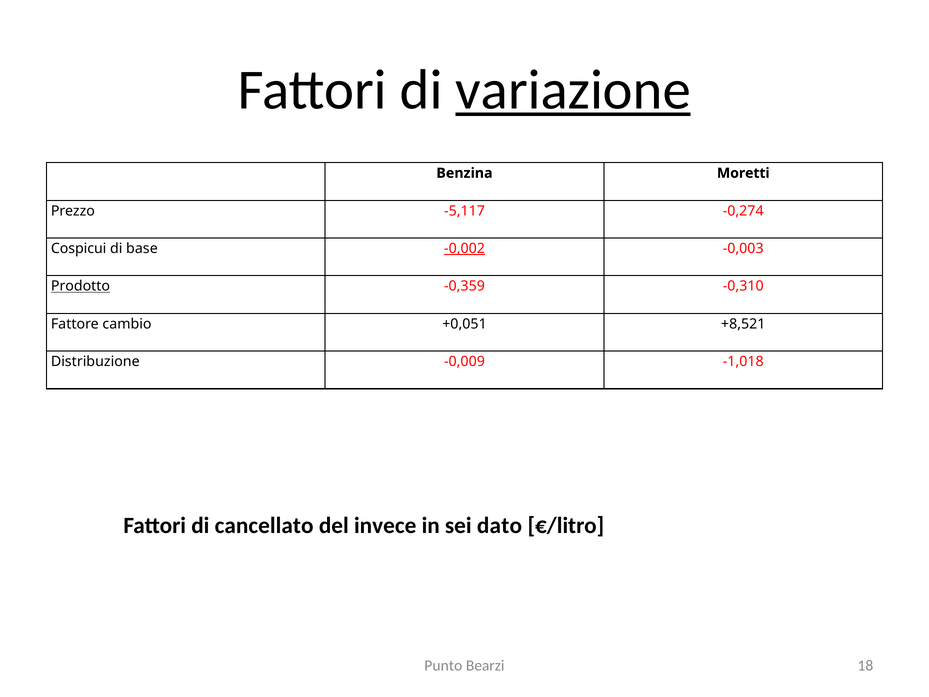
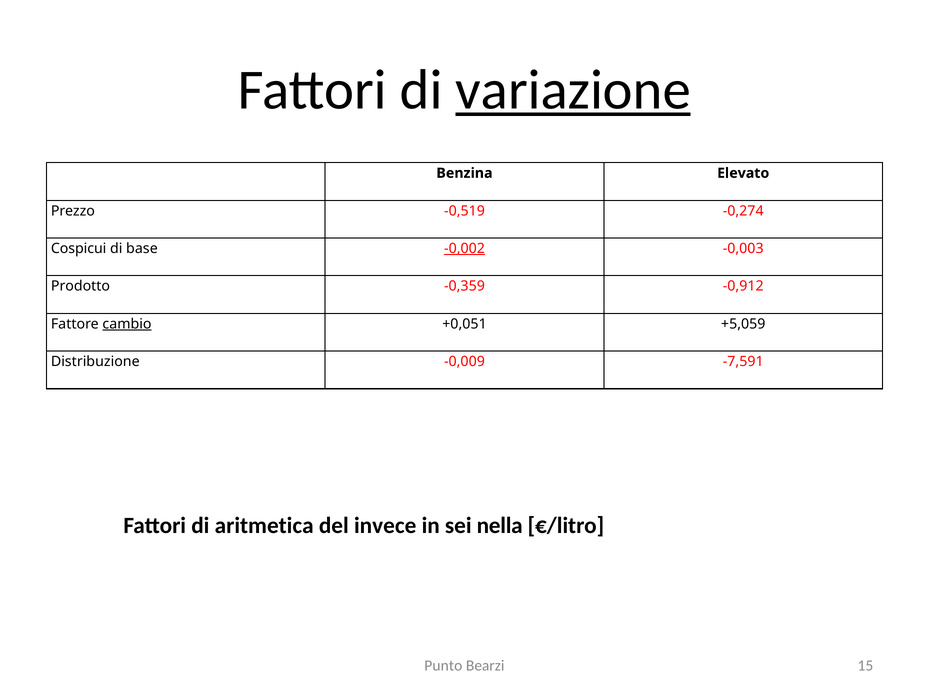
Moretti: Moretti -> Elevato
-5,117: -5,117 -> -0,519
Prodotto underline: present -> none
-0,310: -0,310 -> -0,912
cambio underline: none -> present
+8,521: +8,521 -> +5,059
-1,018: -1,018 -> -7,591
cancellato: cancellato -> aritmetica
dato: dato -> nella
18: 18 -> 15
